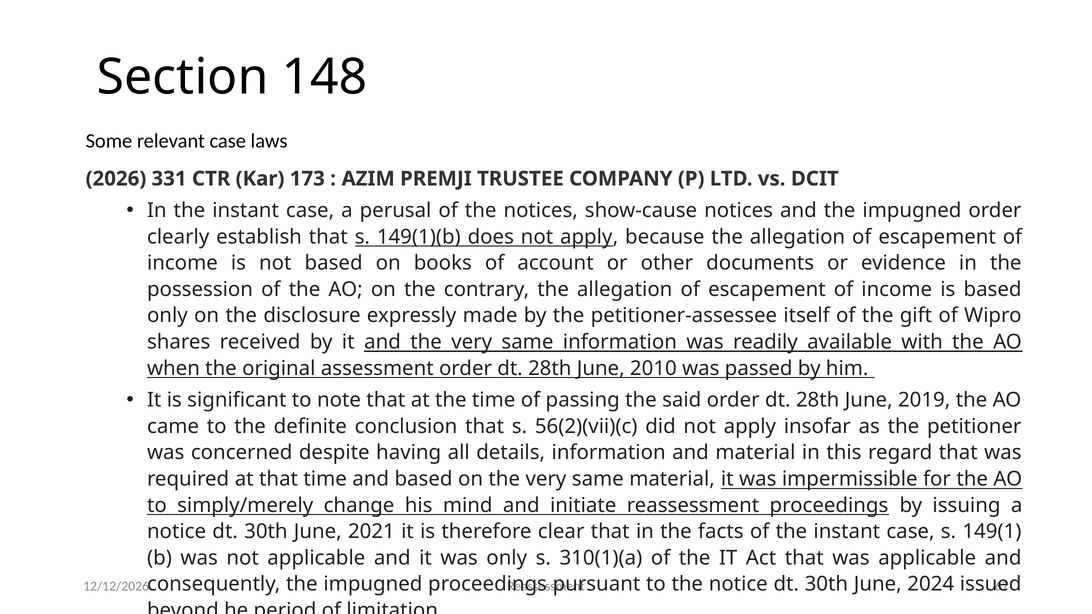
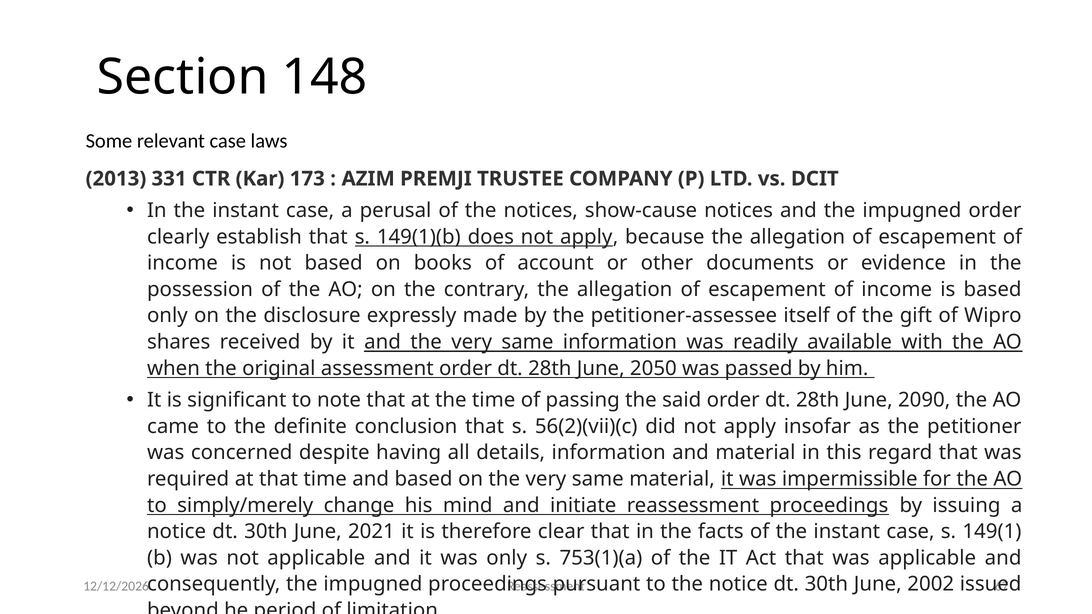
2026: 2026 -> 2013
2010: 2010 -> 2050
2019: 2019 -> 2090
310(1)(a: 310(1)(a -> 753(1)(a
2024: 2024 -> 2002
